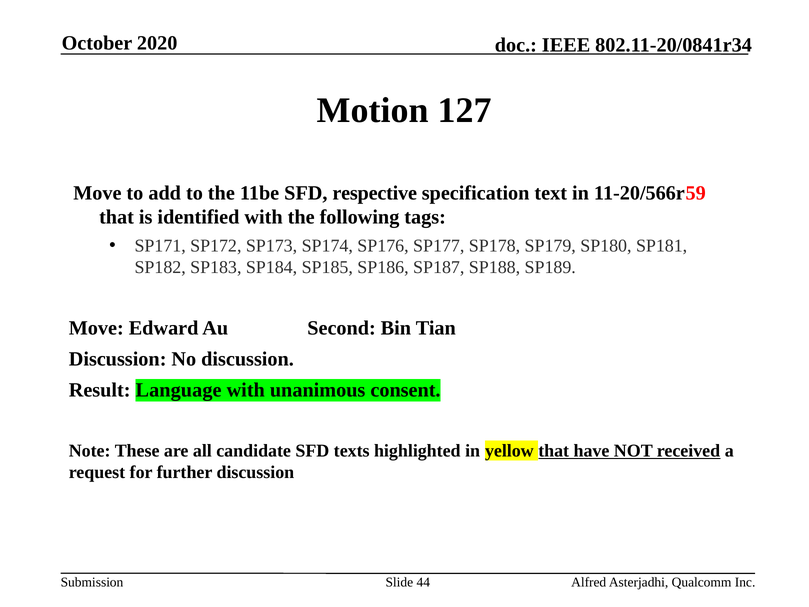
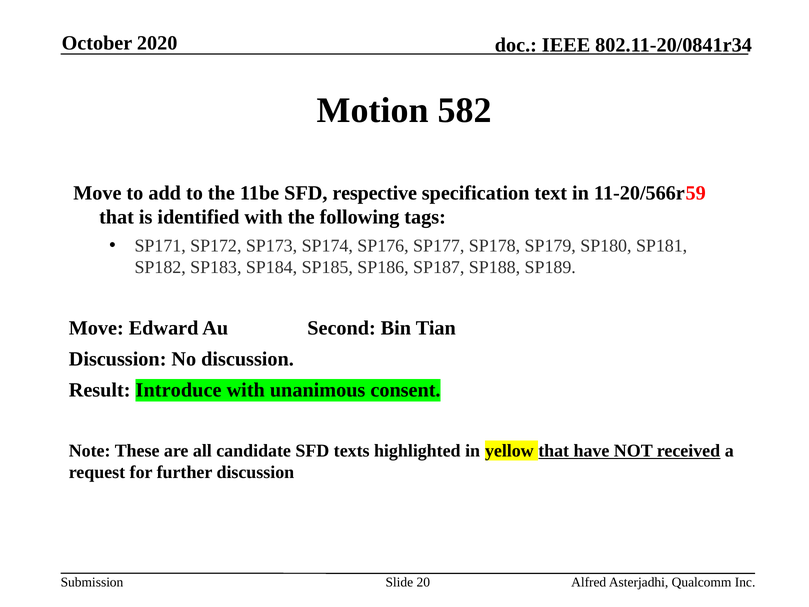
127: 127 -> 582
Language: Language -> Introduce
44: 44 -> 20
